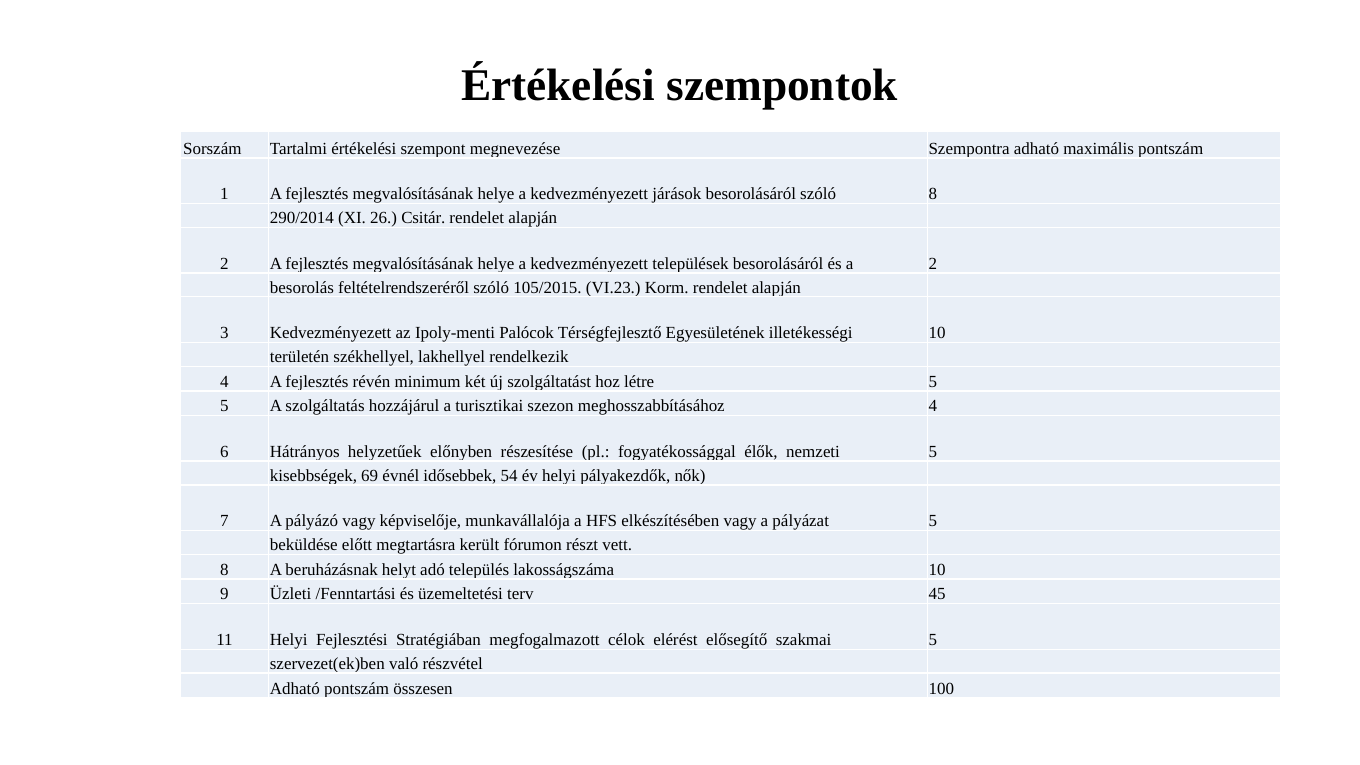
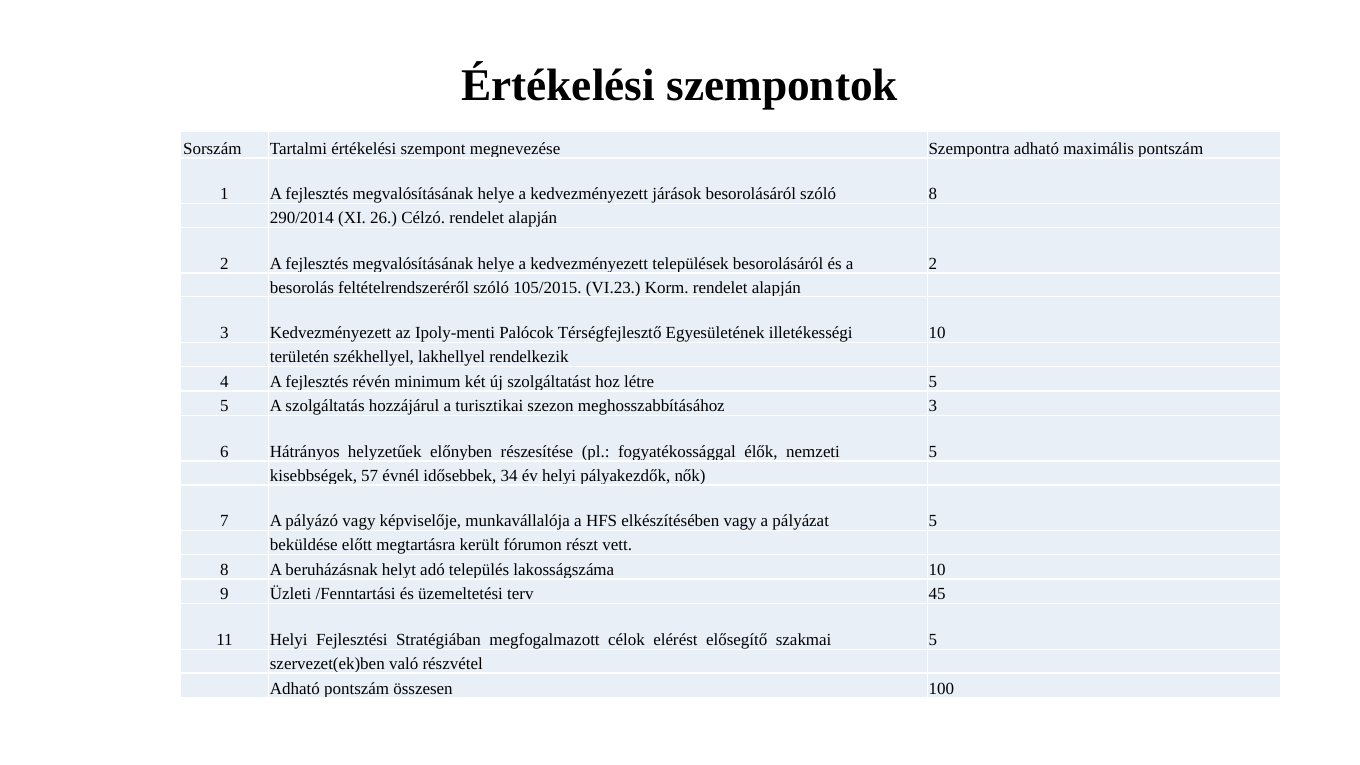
Csitár: Csitár -> Célzó
meghosszabbításához 4: 4 -> 3
69: 69 -> 57
54: 54 -> 34
